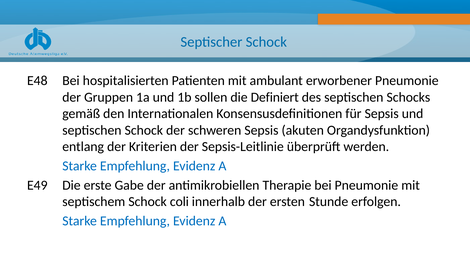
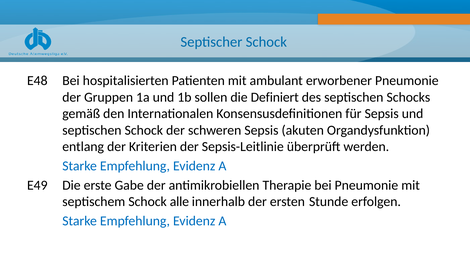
coli: coli -> alle
